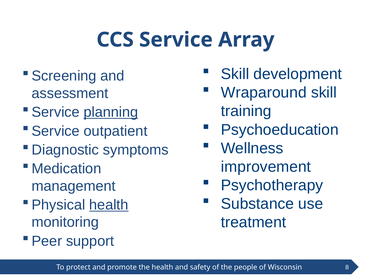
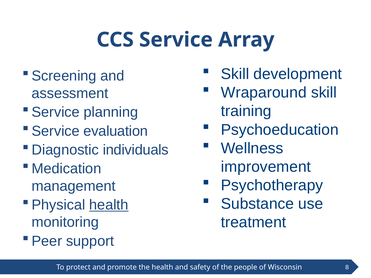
planning underline: present -> none
outpatient: outpatient -> evaluation
symptoms: symptoms -> individuals
